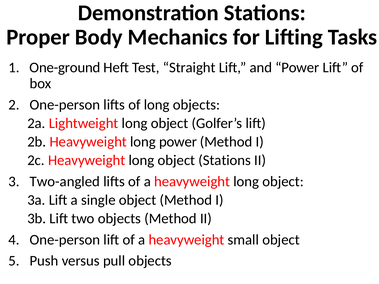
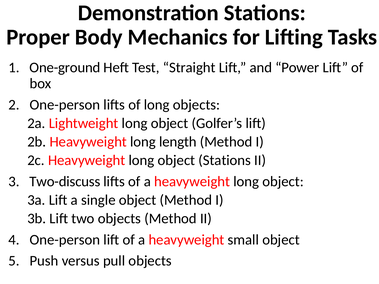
long power: power -> length
Two-angled: Two-angled -> Two-discuss
